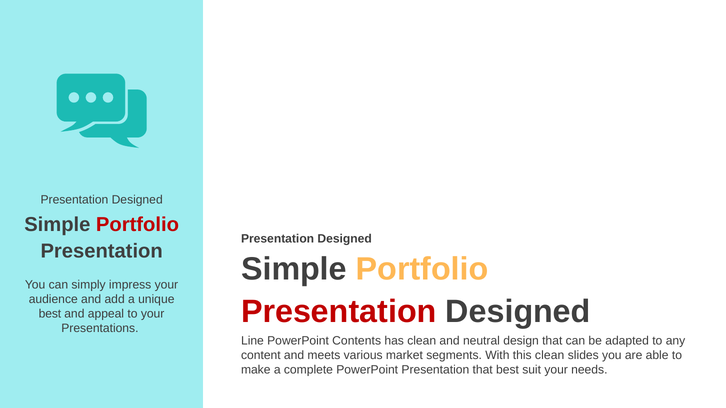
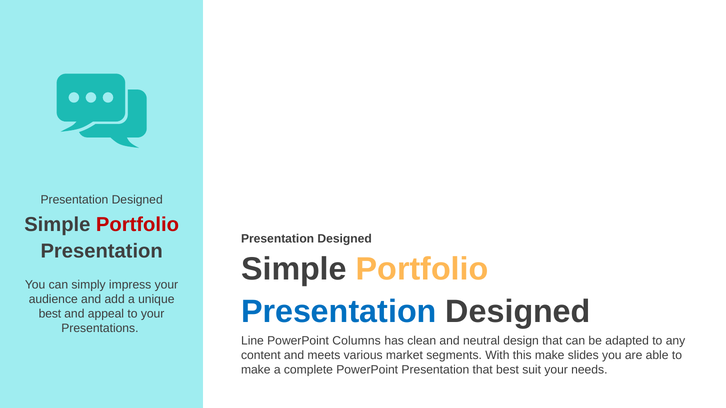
Presentation at (339, 312) colour: red -> blue
Contents: Contents -> Columns
this clean: clean -> make
